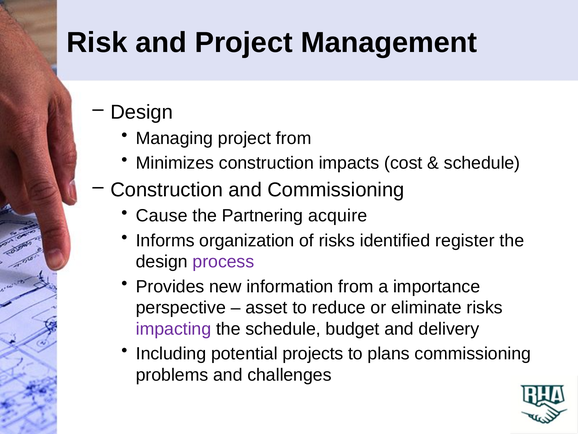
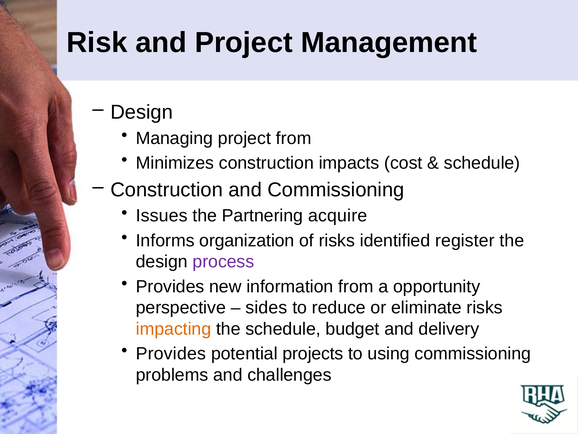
Cause: Cause -> Issues
importance: importance -> opportunity
asset: asset -> sides
impacting colour: purple -> orange
Including at (171, 353): Including -> Provides
plans: plans -> using
